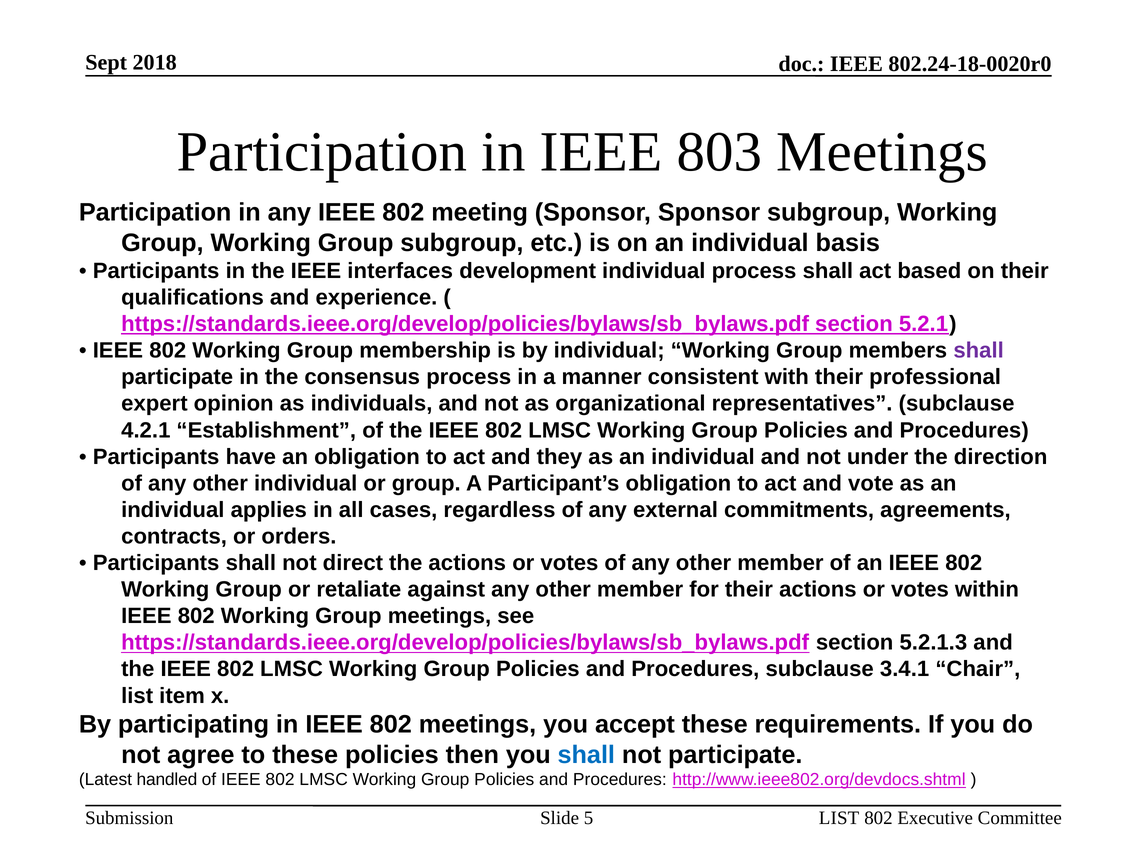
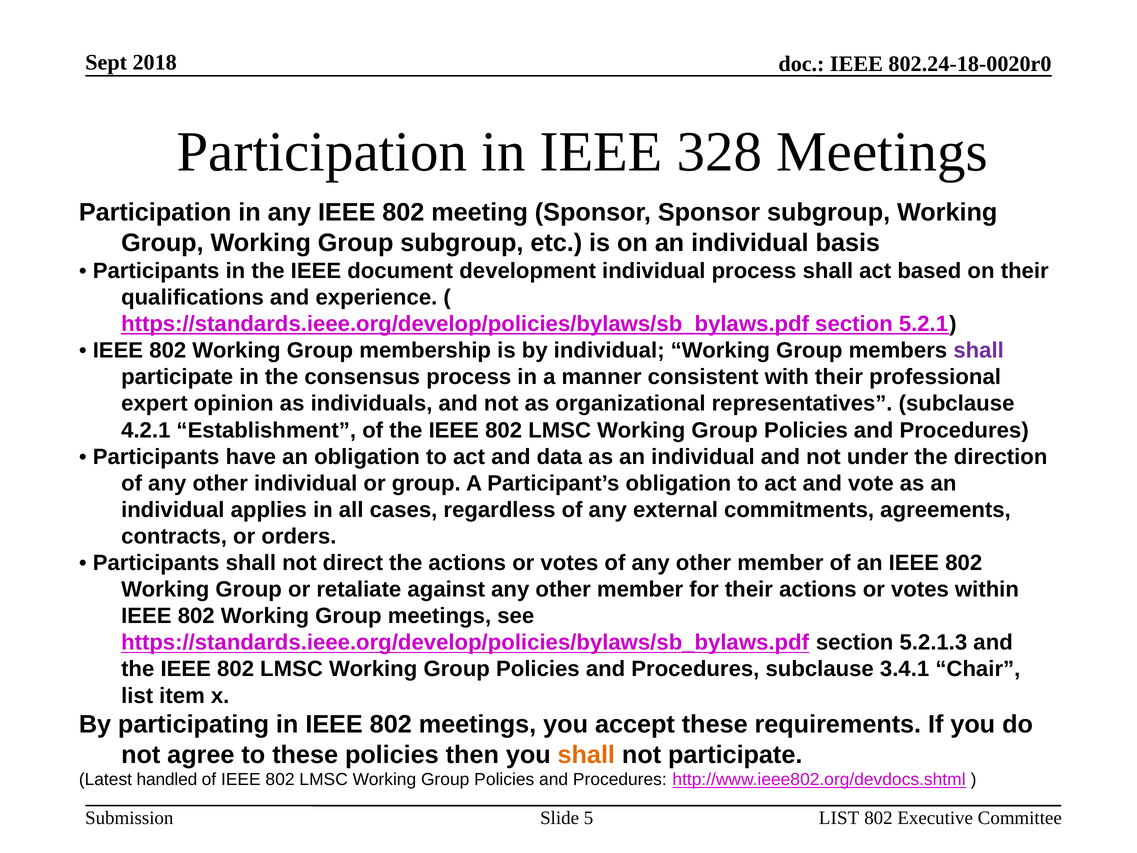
803: 803 -> 328
interfaces: interfaces -> document
they: they -> data
shall at (586, 754) colour: blue -> orange
